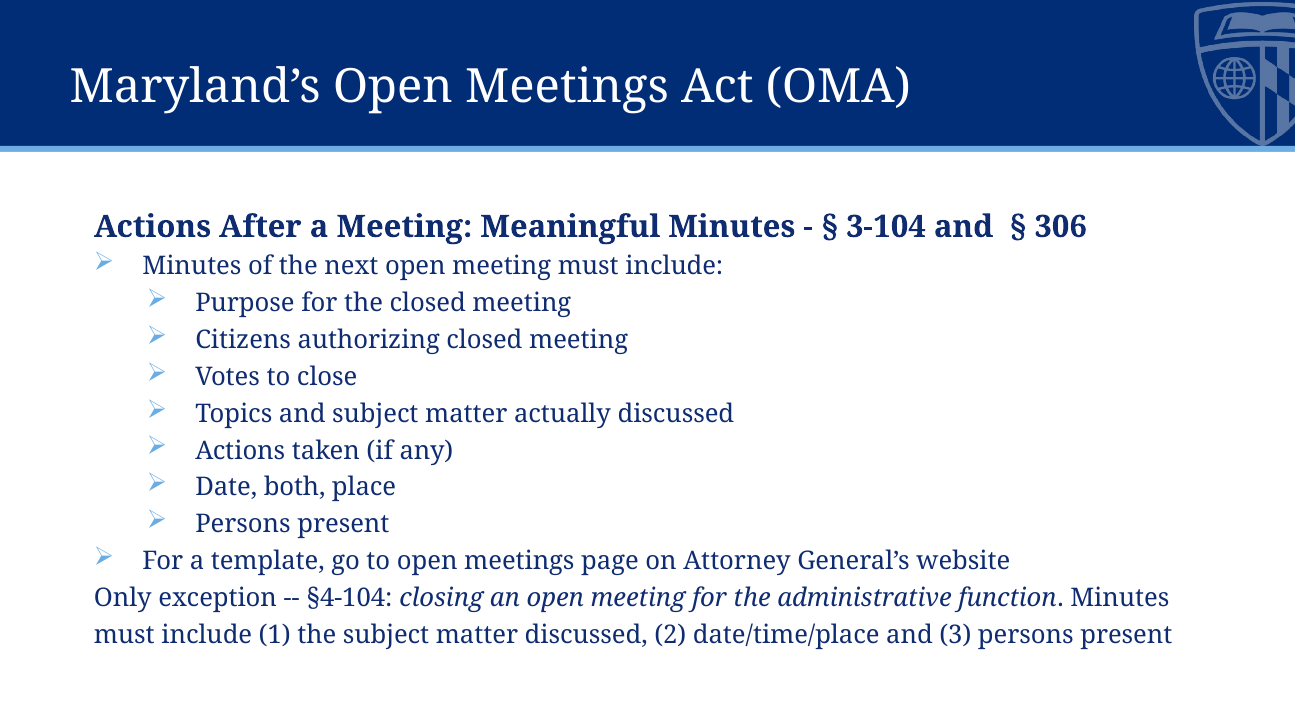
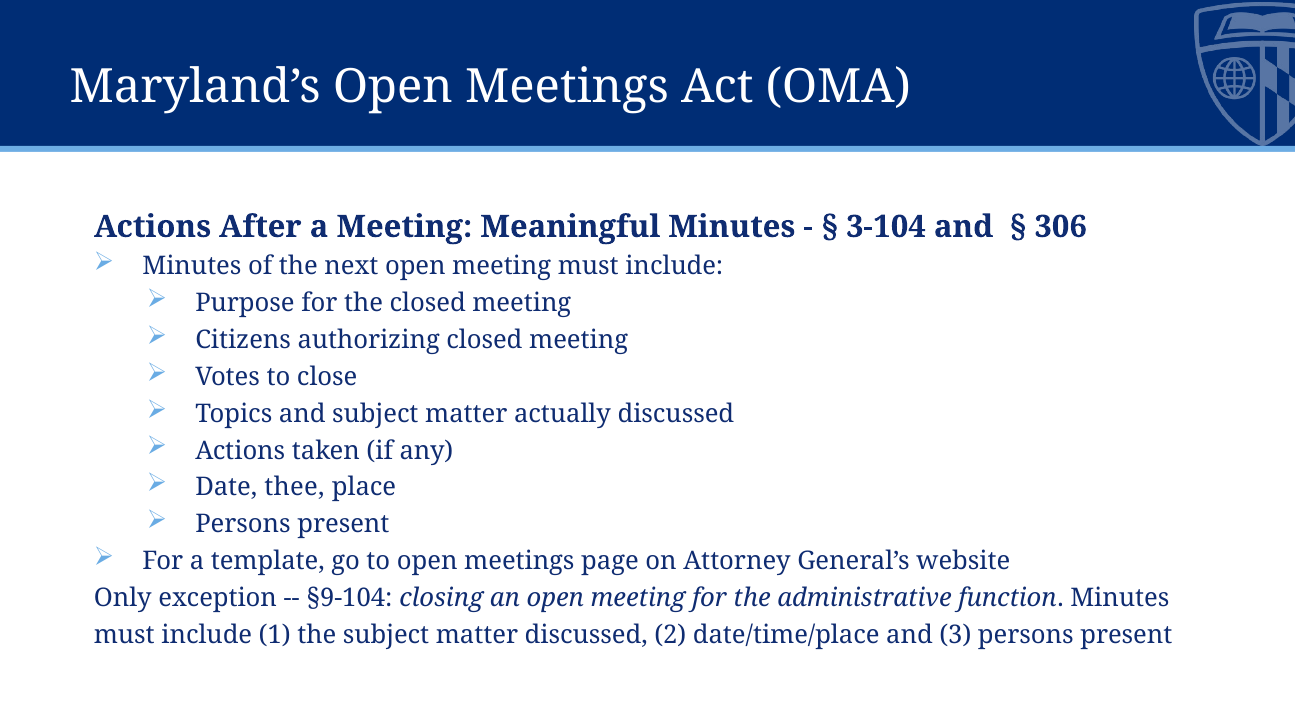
both: both -> thee
§4-104: §4-104 -> §9-104
